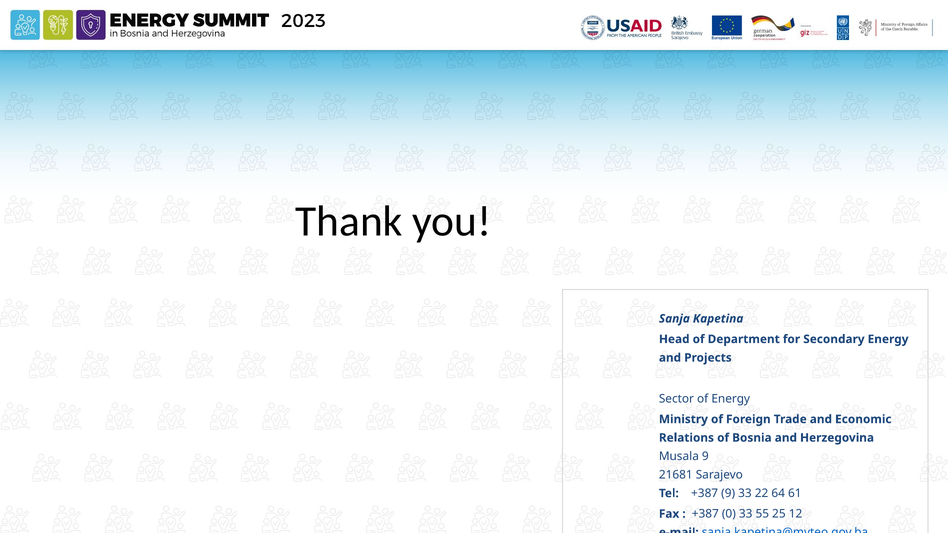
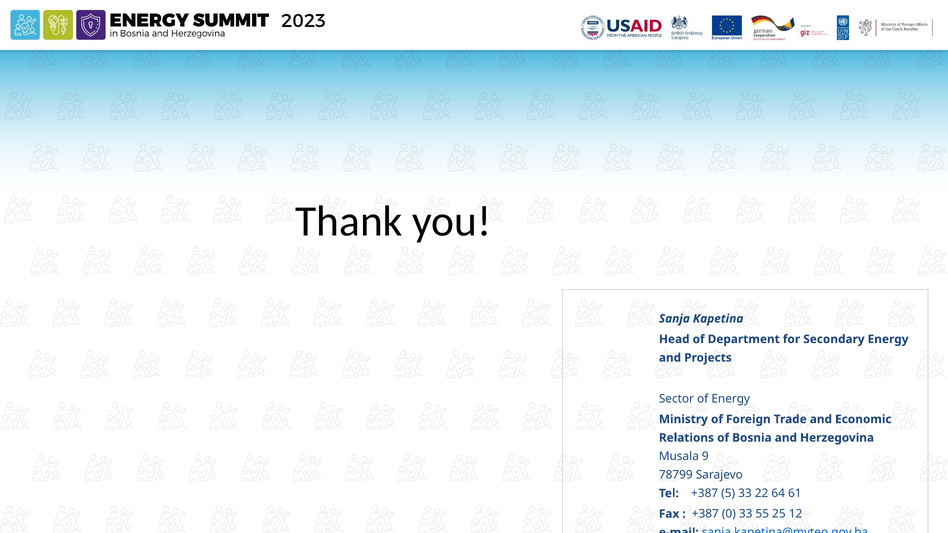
21681: 21681 -> 78799
+387 9: 9 -> 5
